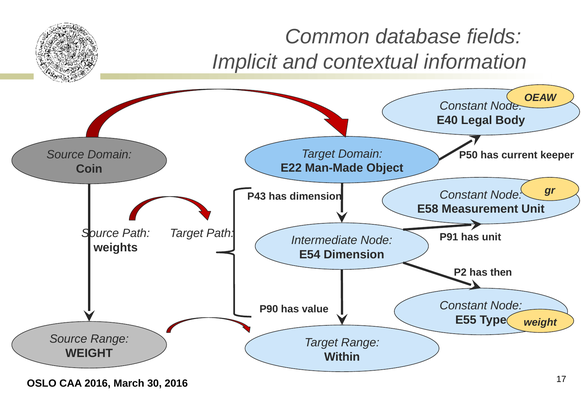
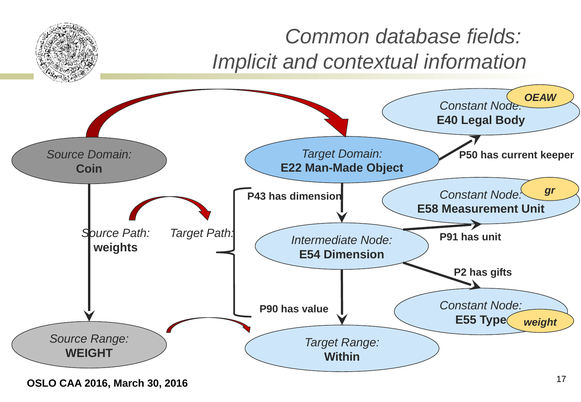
then: then -> gifts
